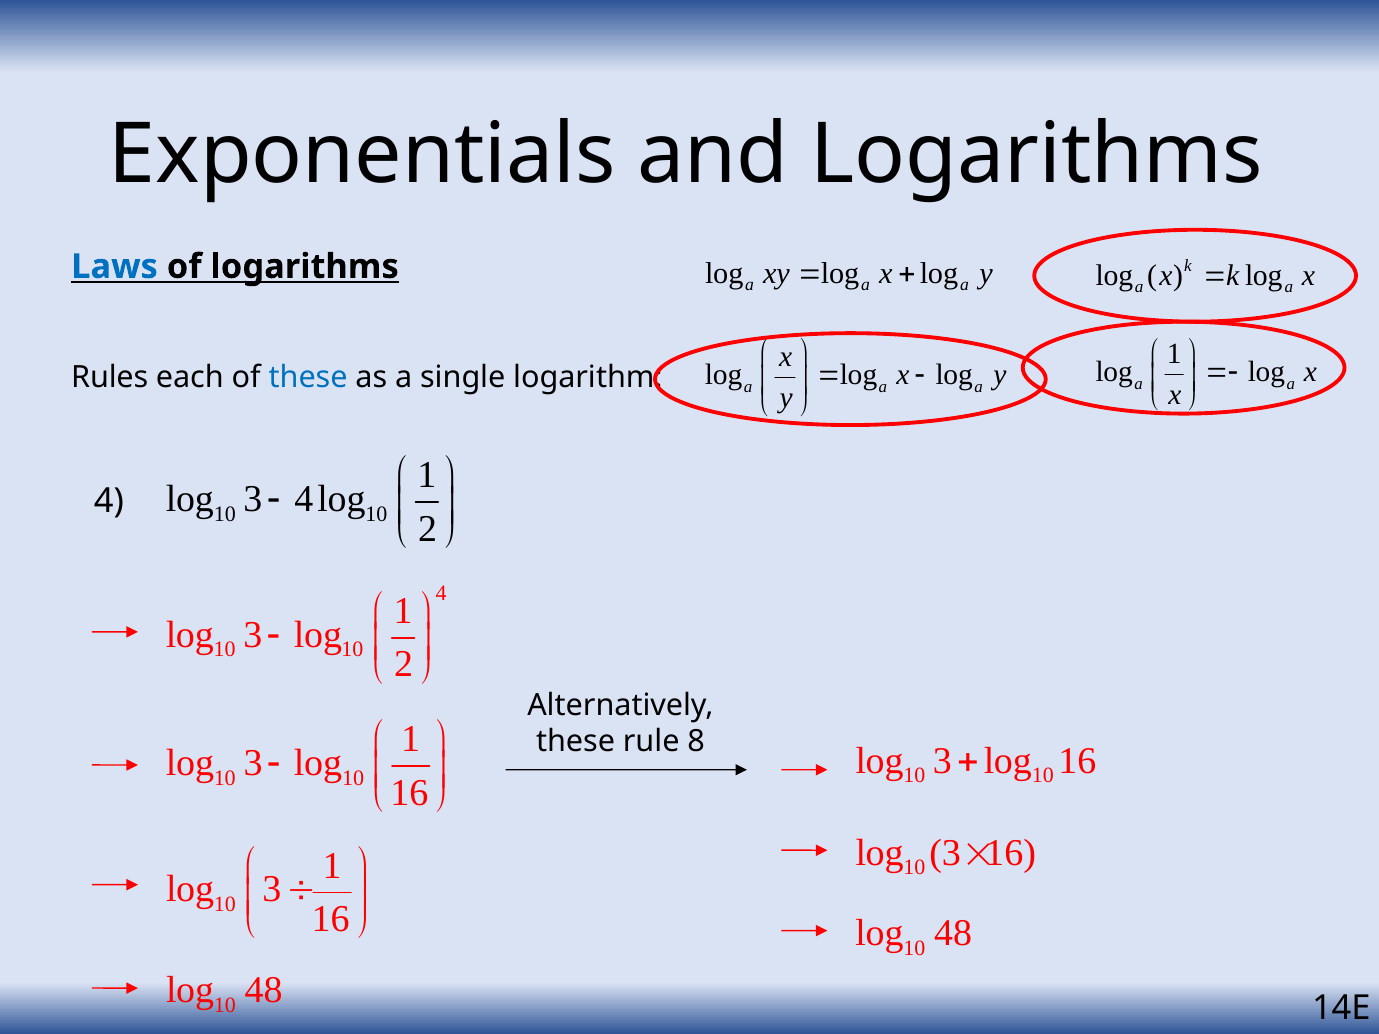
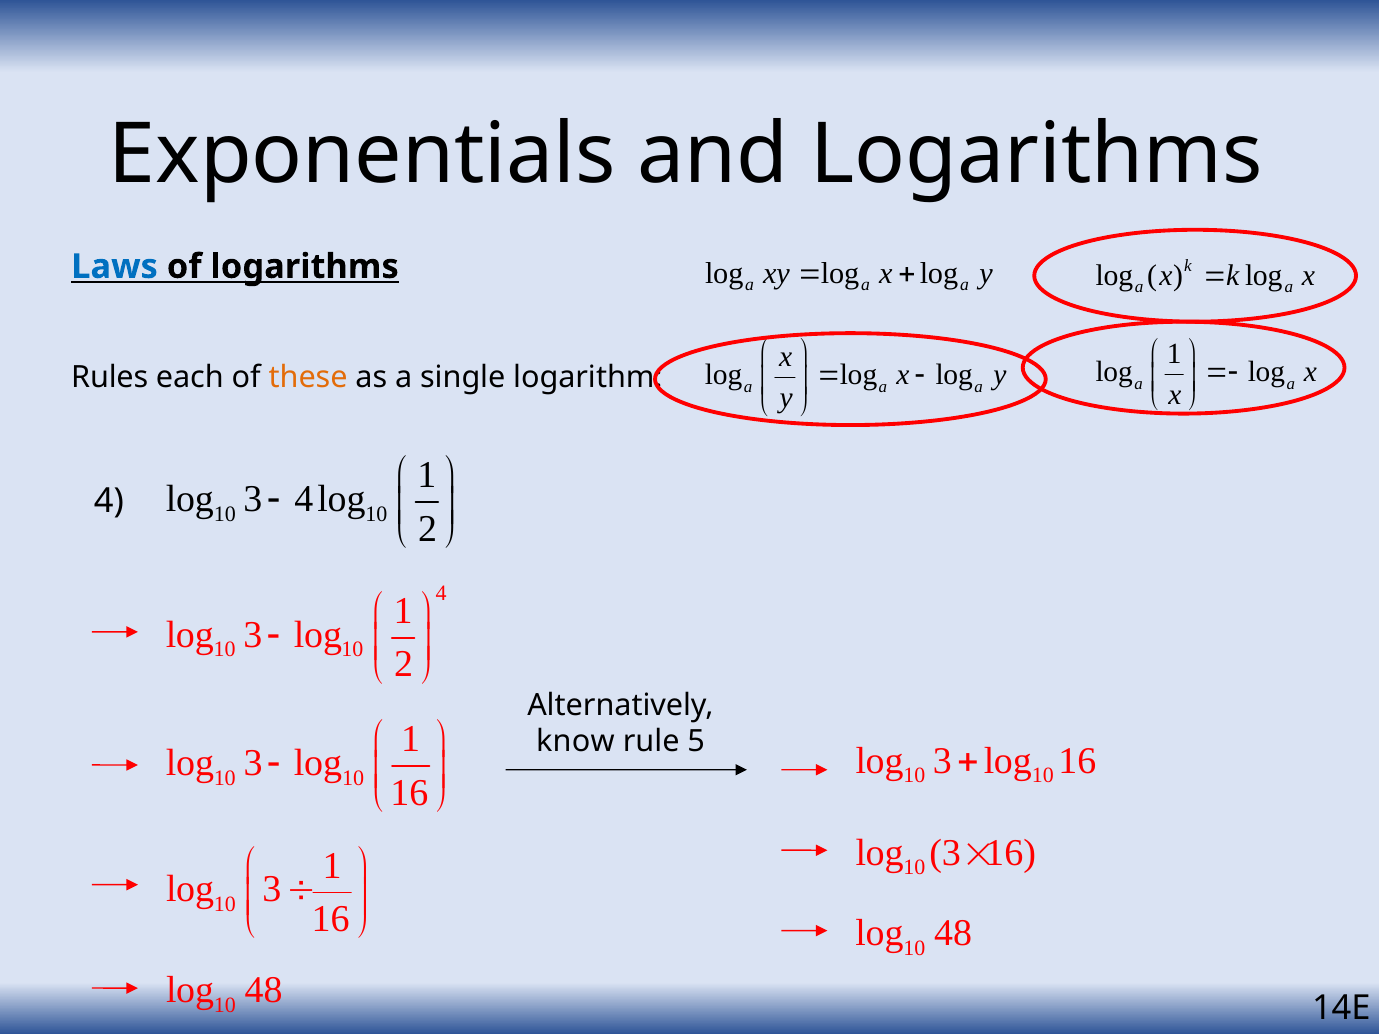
these at (308, 377) colour: blue -> orange
these at (576, 742): these -> know
8: 8 -> 5
